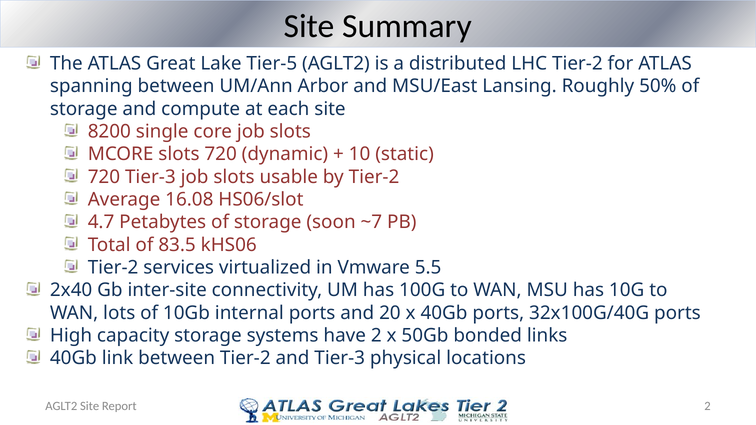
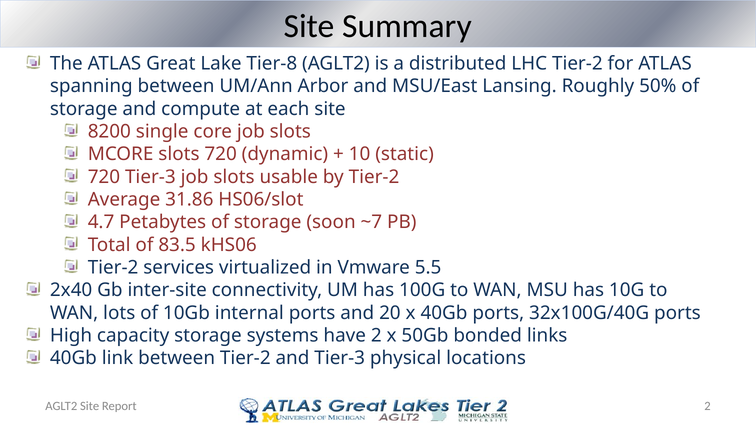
Tier-5: Tier-5 -> Tier-8
16.08: 16.08 -> 31.86
